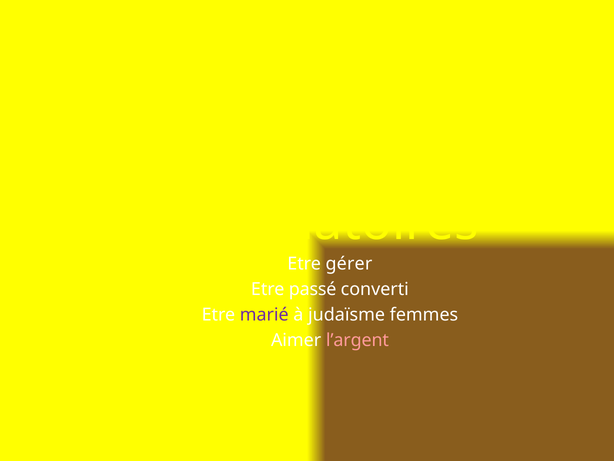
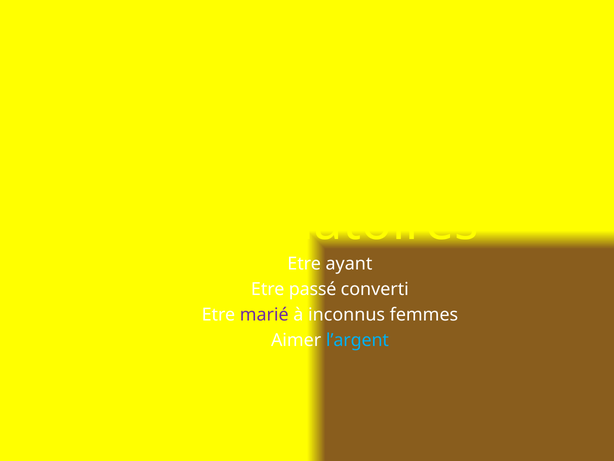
gérer: gérer -> ayant
judaïsme: judaïsme -> inconnus
l’argent colour: pink -> light blue
